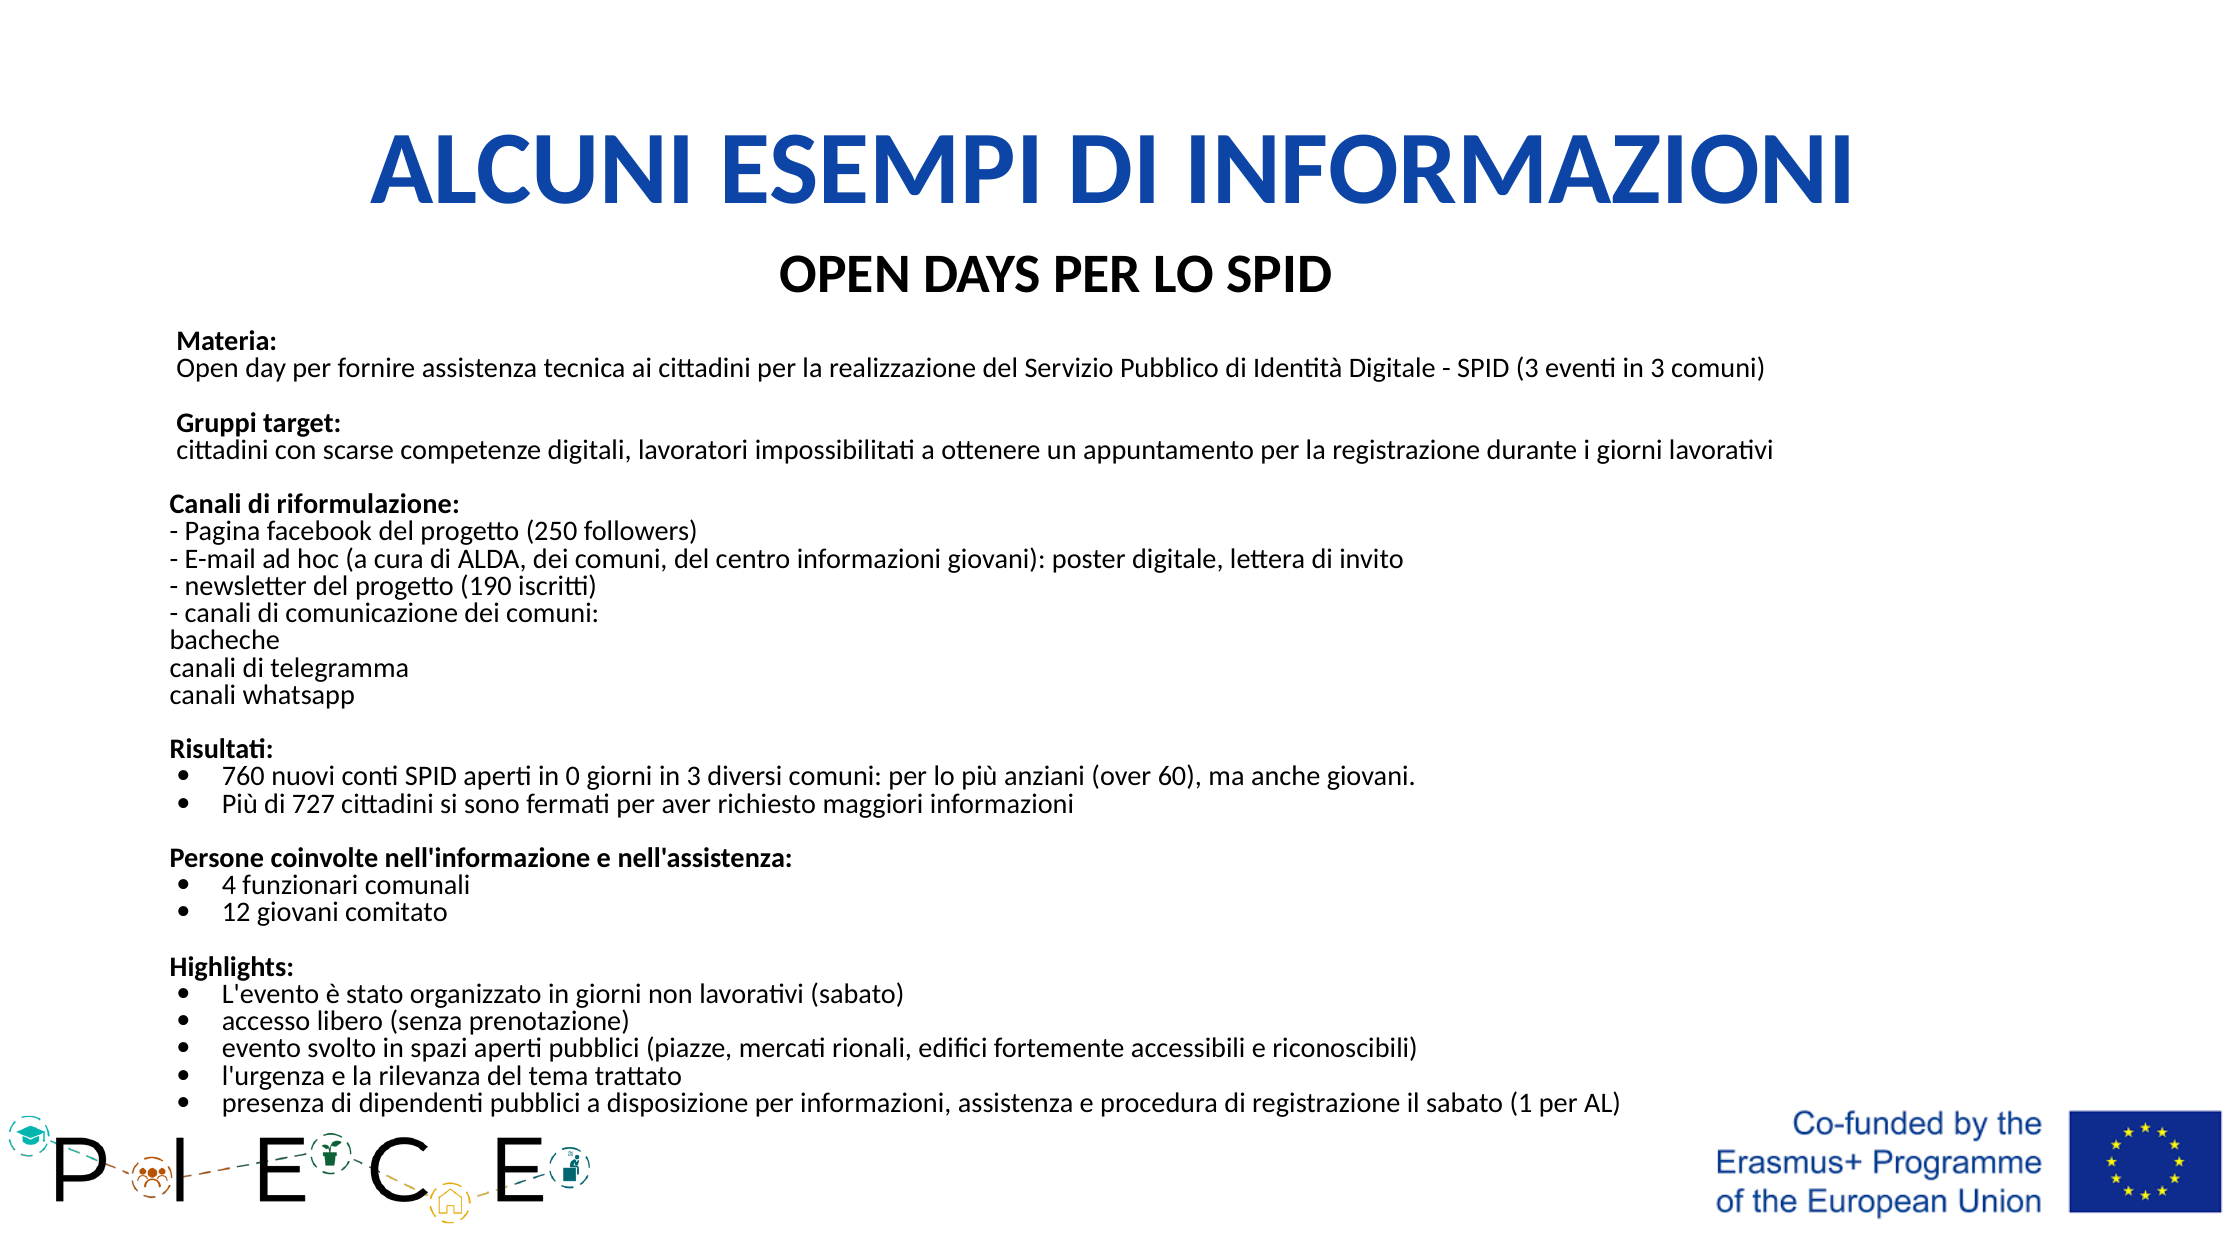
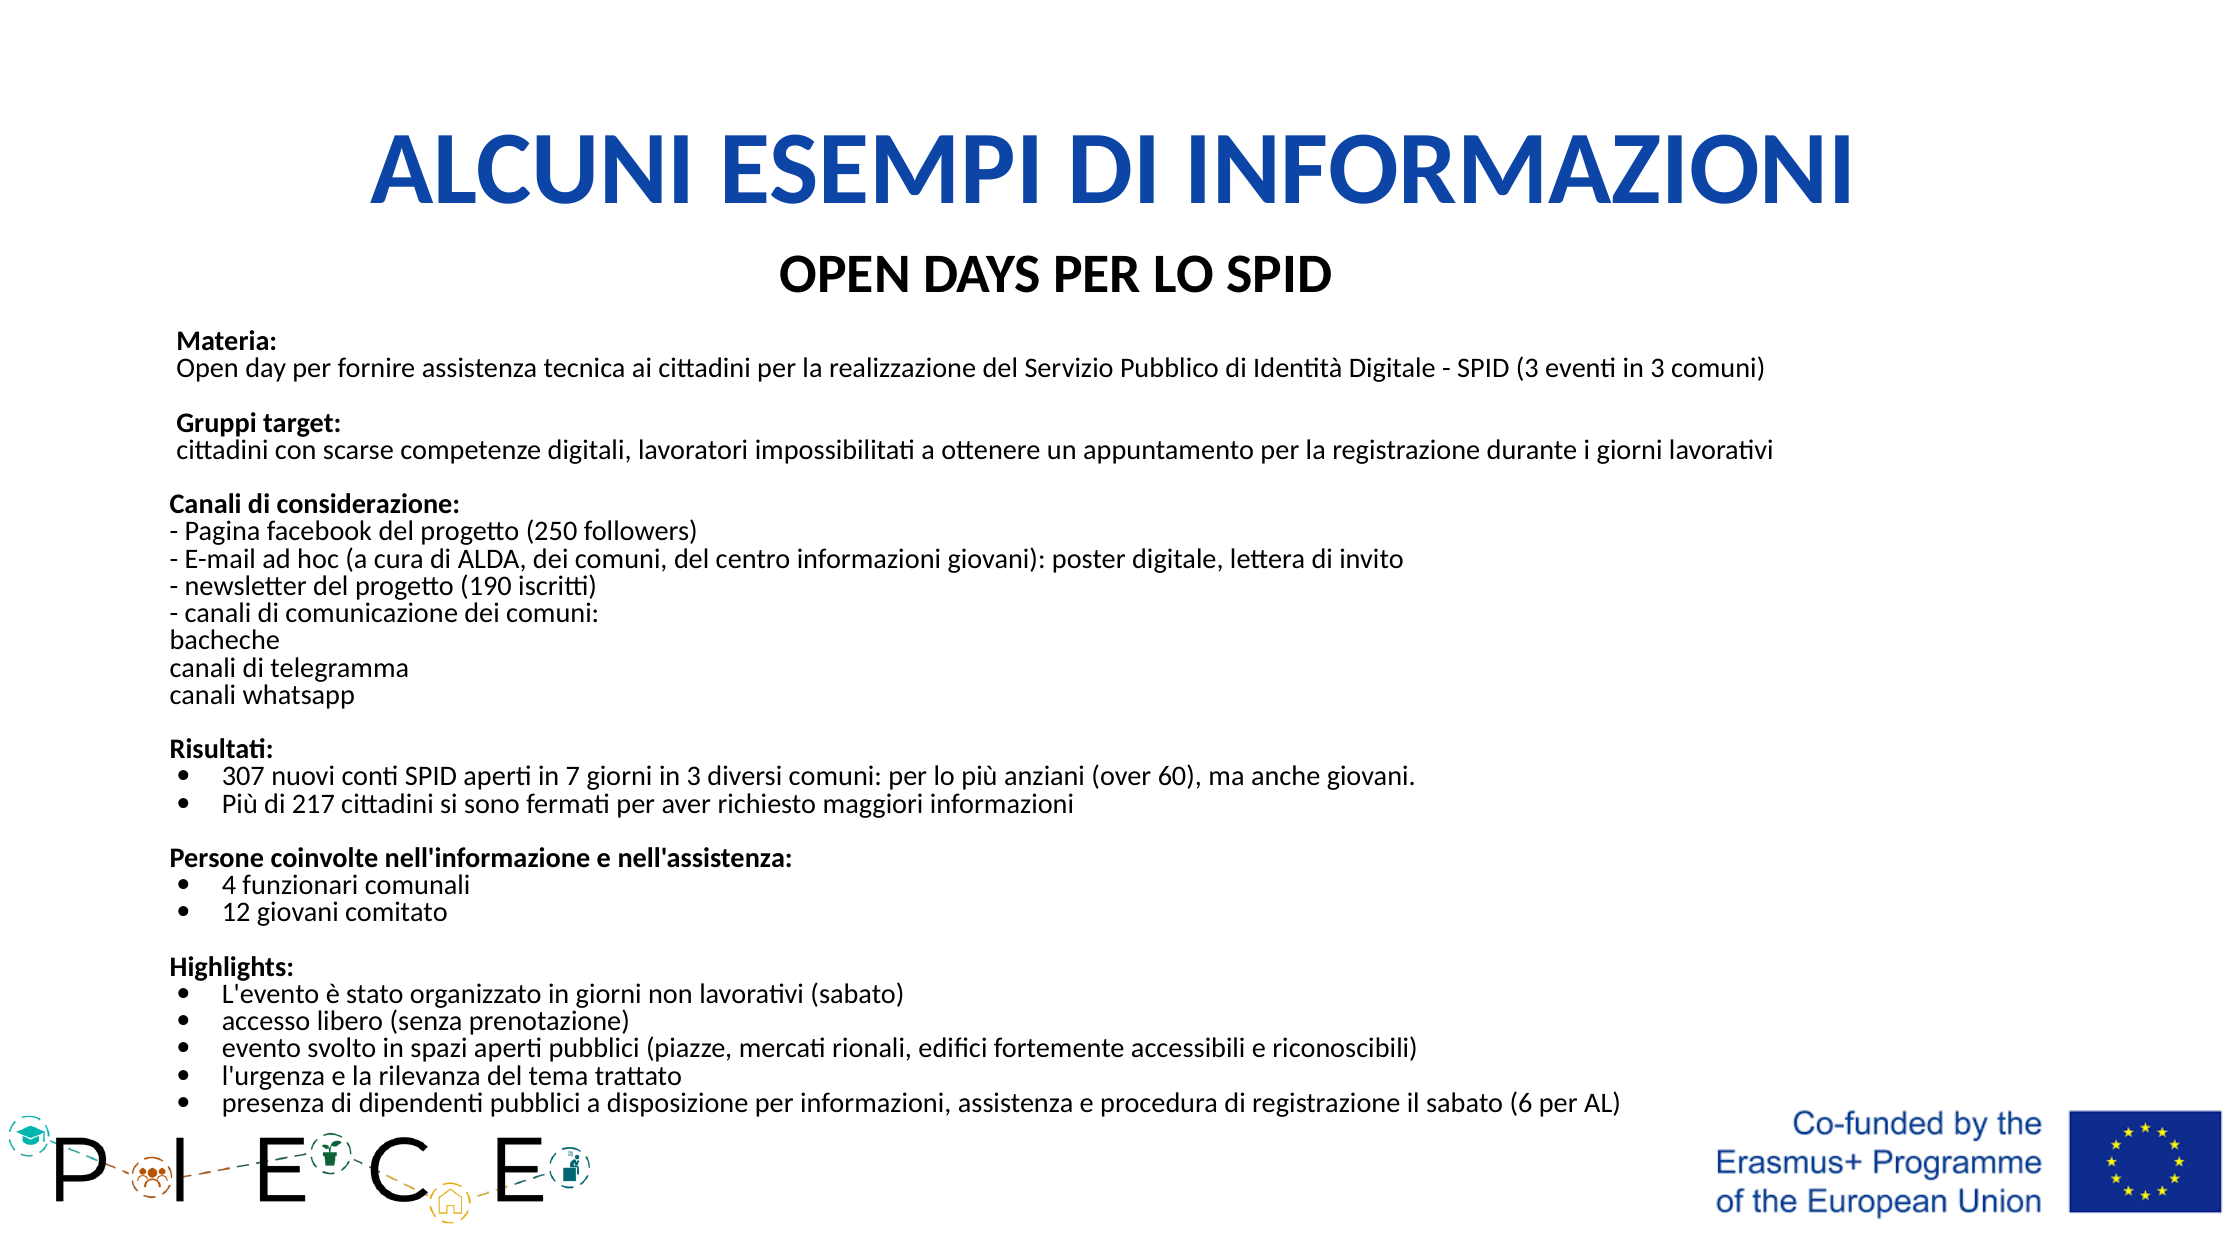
riformulazione: riformulazione -> considerazione
760: 760 -> 307
0: 0 -> 7
727: 727 -> 217
1: 1 -> 6
